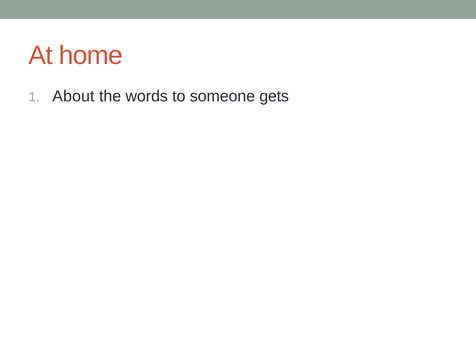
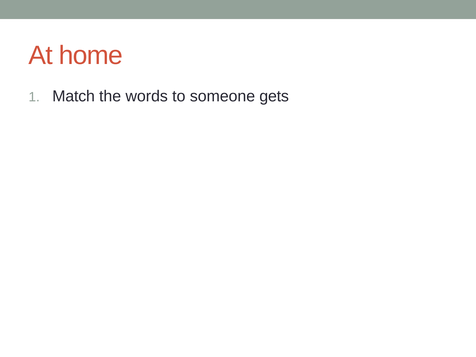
About: About -> Match
